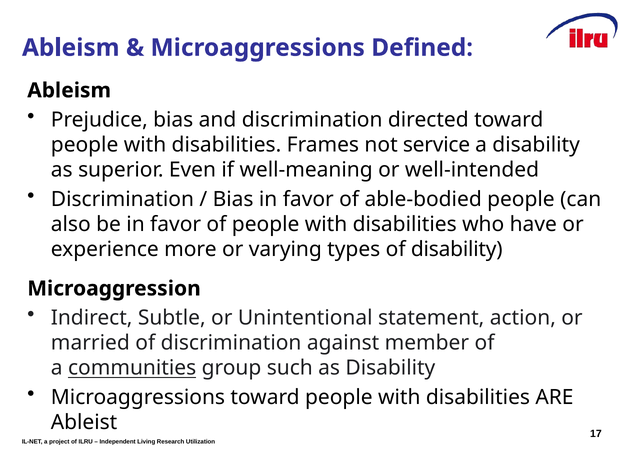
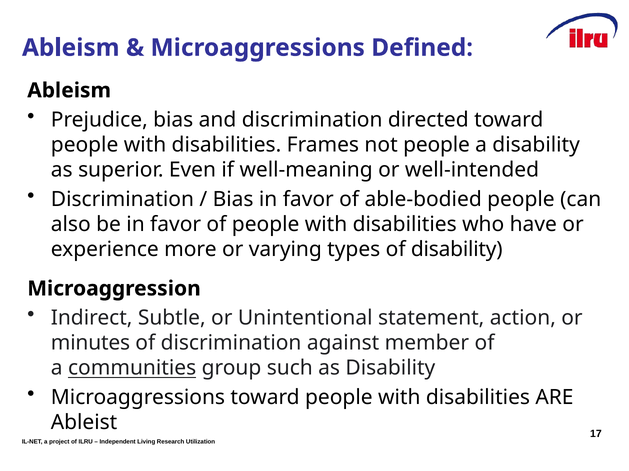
not service: service -> people
married: married -> minutes
